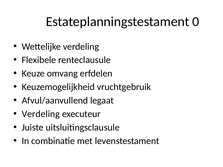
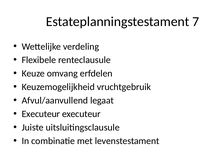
0: 0 -> 7
Verdeling at (41, 114): Verdeling -> Executeur
